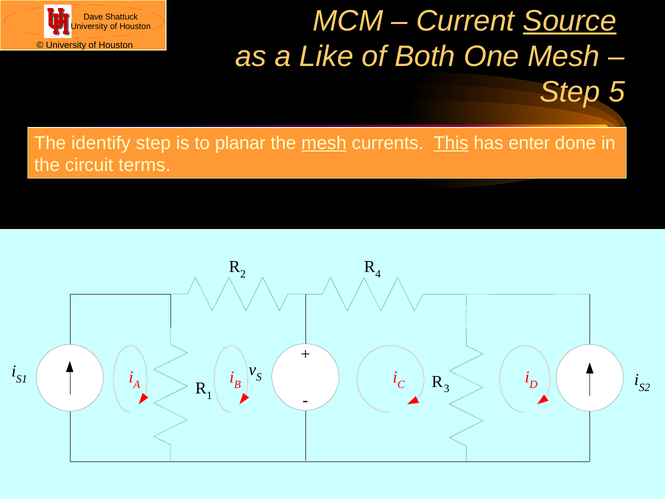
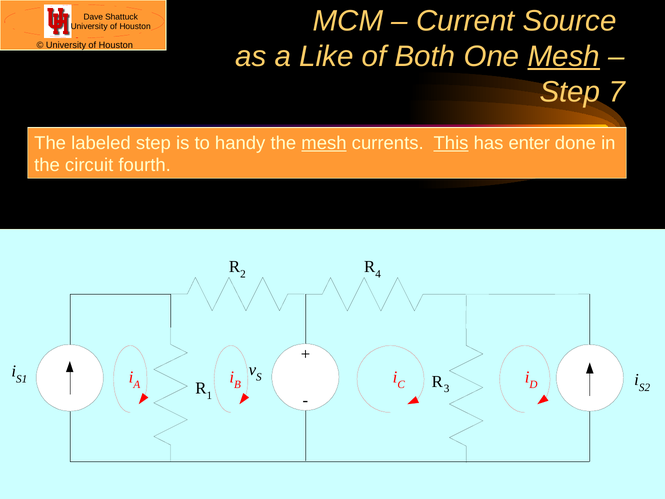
Source underline: present -> none
Mesh at (564, 56) underline: none -> present
5: 5 -> 7
identify: identify -> labeled
planar: planar -> handy
terms: terms -> fourth
